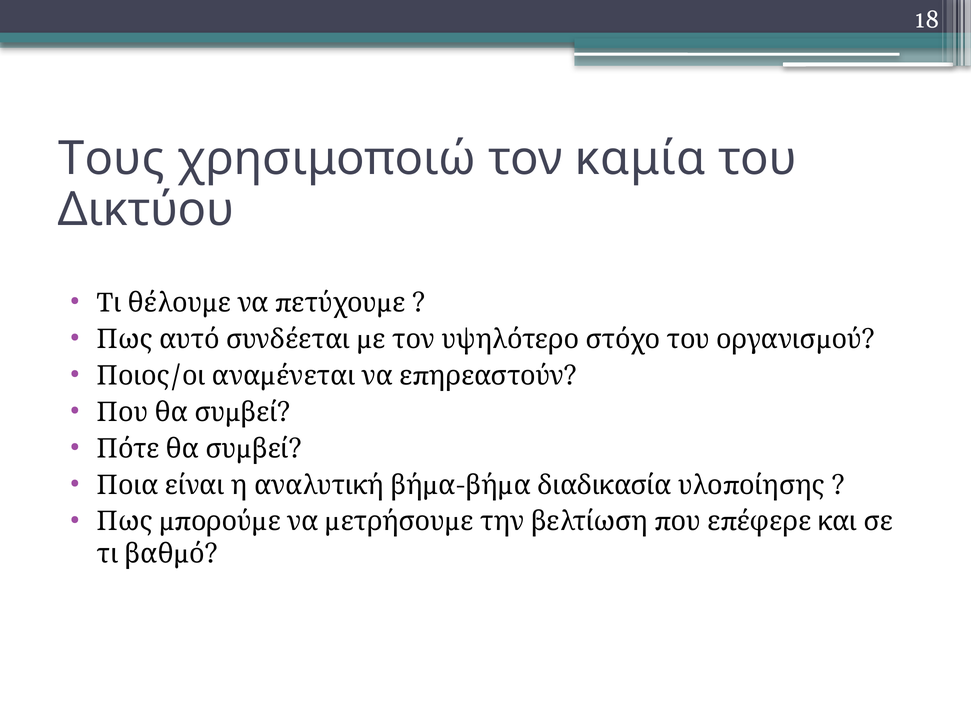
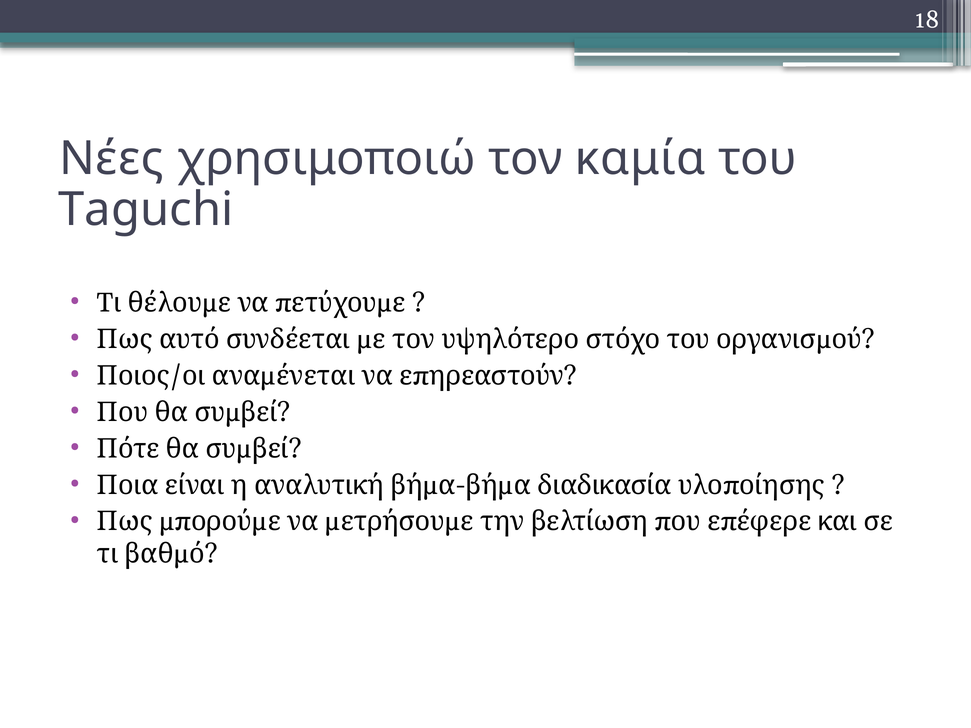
Τους: Τους -> Νέες
Δικτύου: Δικτύου -> Taguchi
